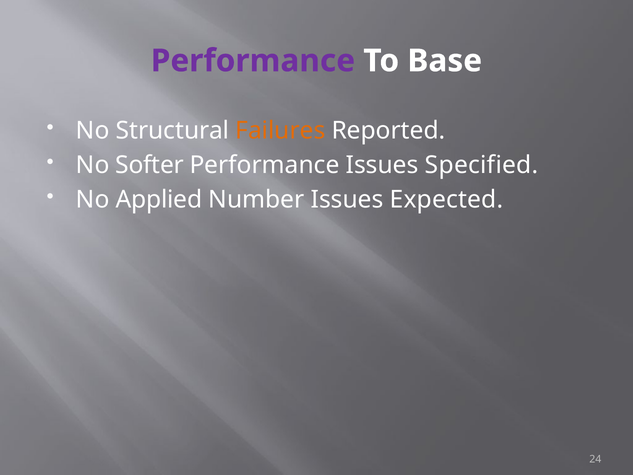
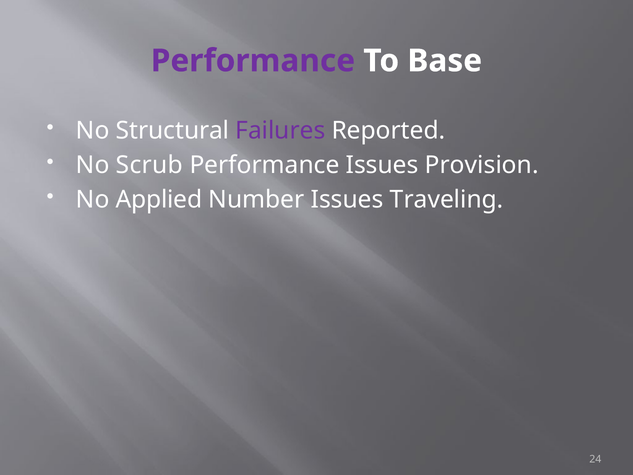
Failures colour: orange -> purple
Softer: Softer -> Scrub
Specified: Specified -> Provision
Expected: Expected -> Traveling
